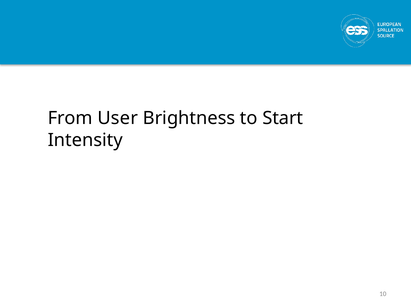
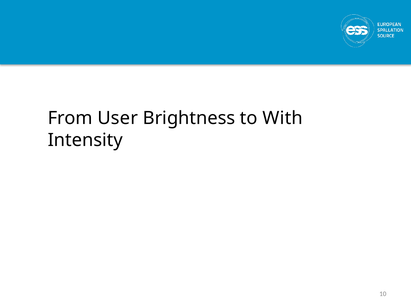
Start: Start -> With
